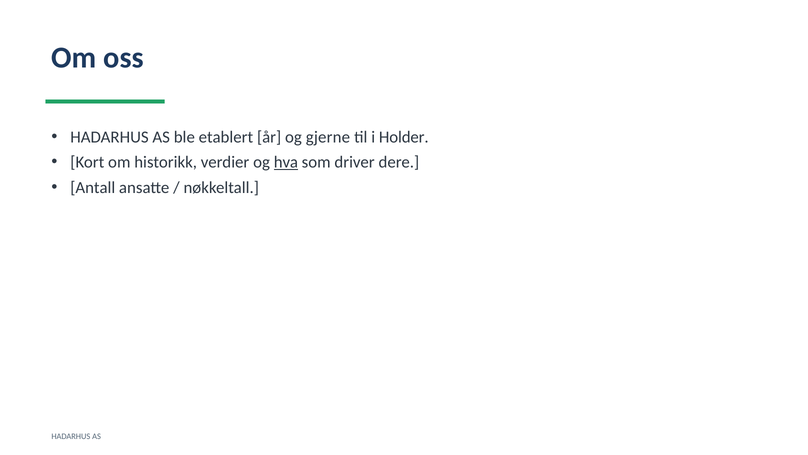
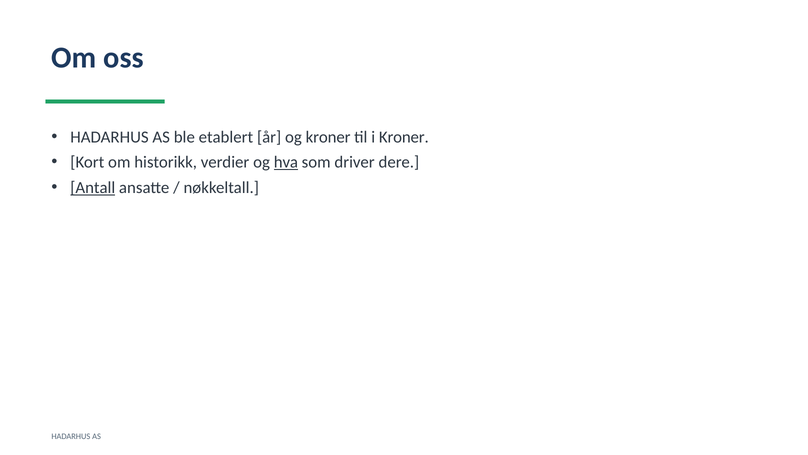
og gjerne: gjerne -> kroner
i Holder: Holder -> Kroner
Antall underline: none -> present
